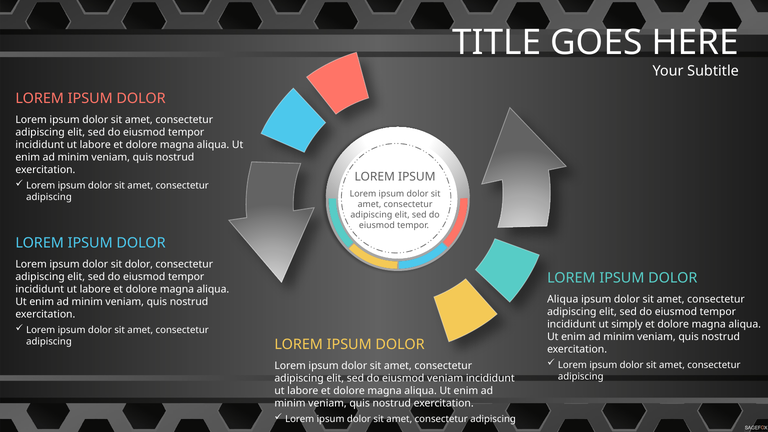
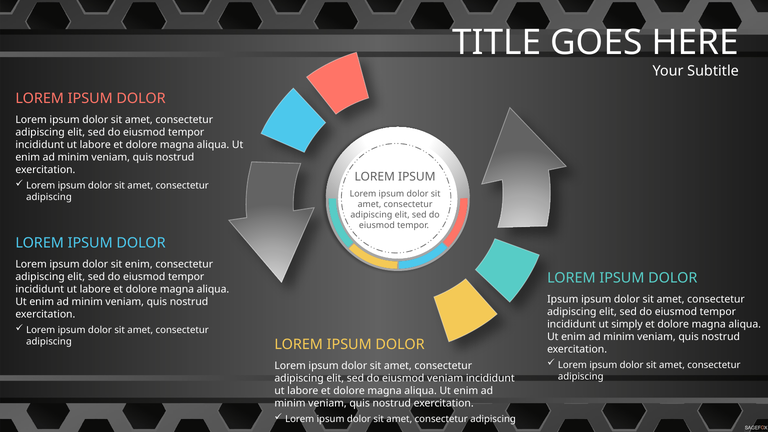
sit dolor: dolor -> enim
Aliqua at (563, 299): Aliqua -> Ipsum
